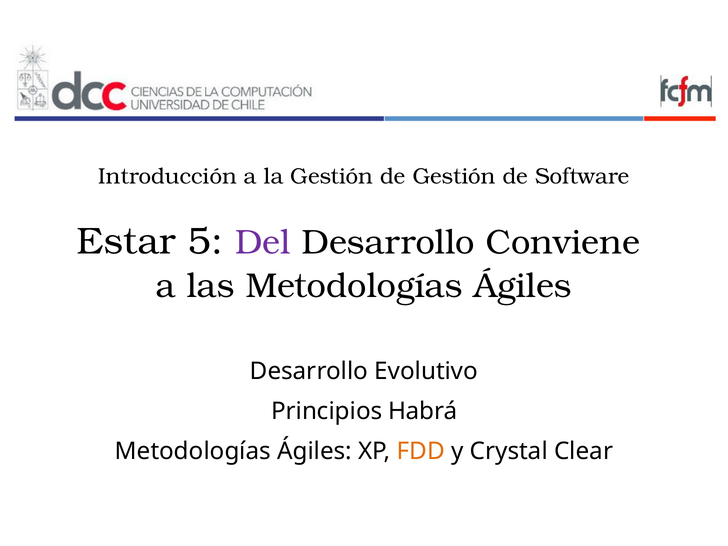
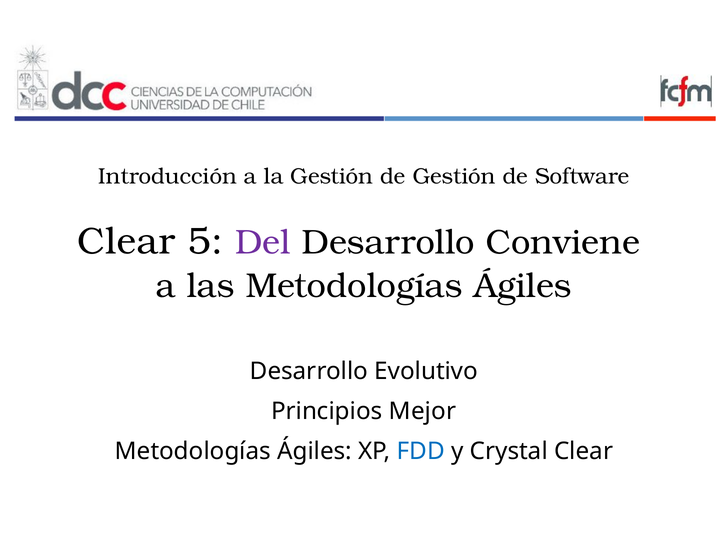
Estar at (126, 242): Estar -> Clear
Habrá: Habrá -> Mejor
FDD colour: orange -> blue
